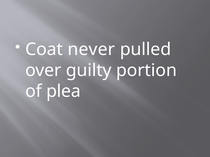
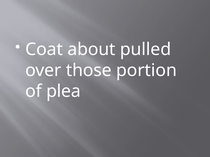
never: never -> about
guilty: guilty -> those
